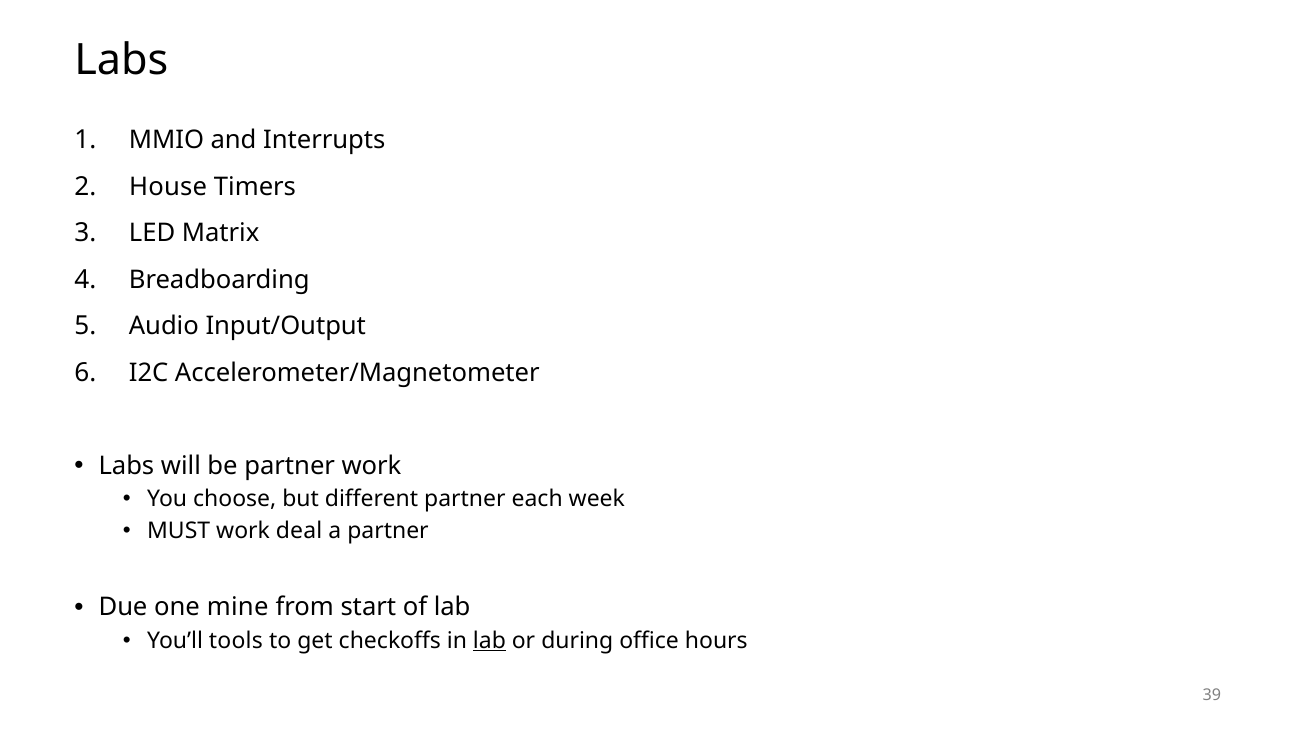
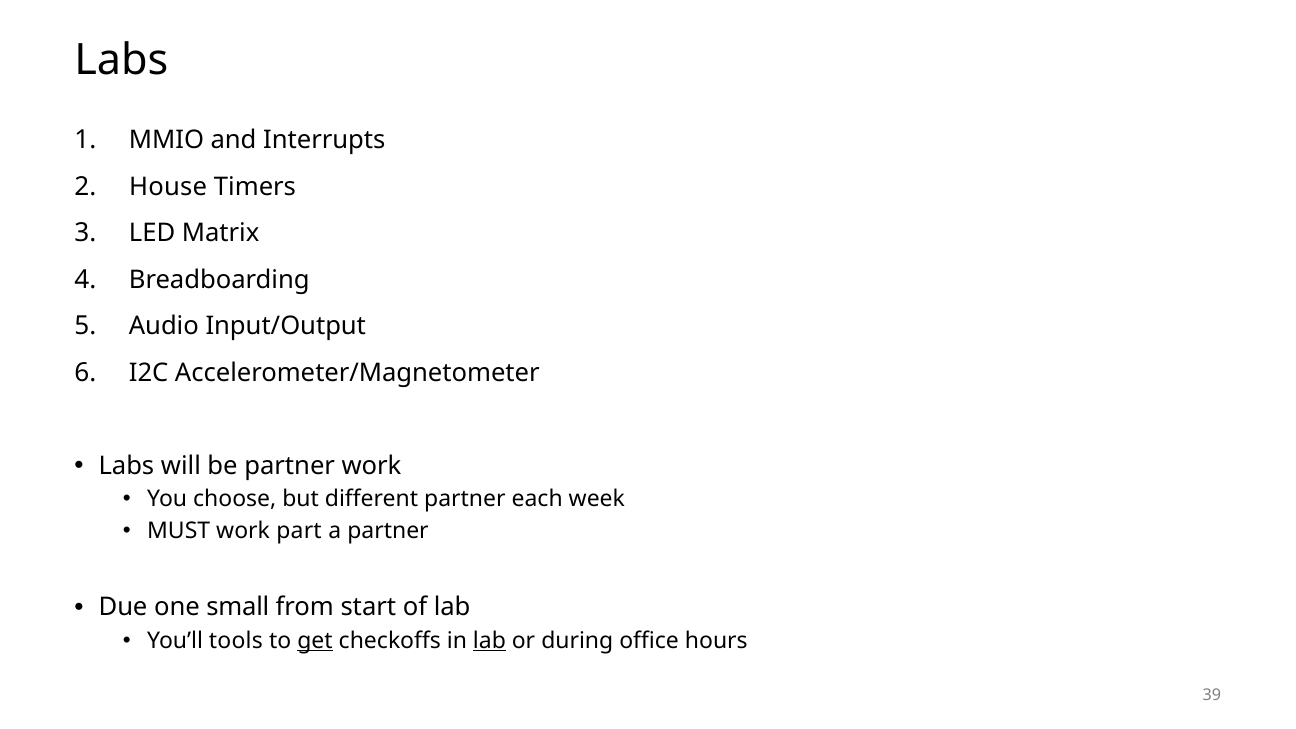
deal: deal -> part
mine: mine -> small
get underline: none -> present
